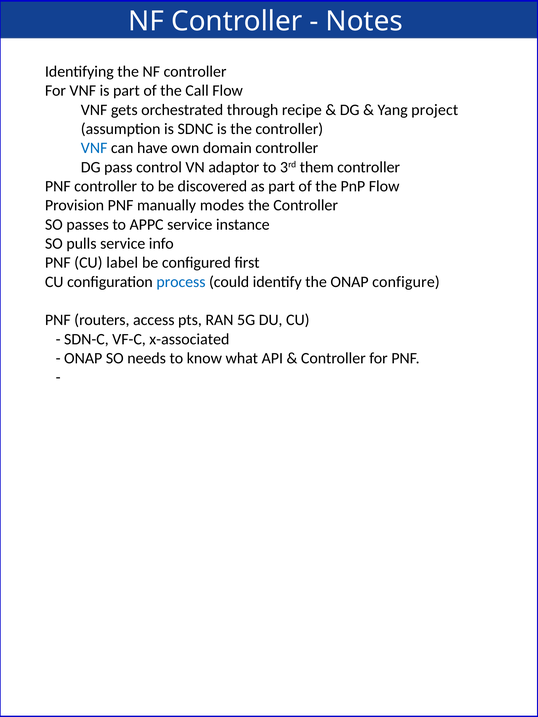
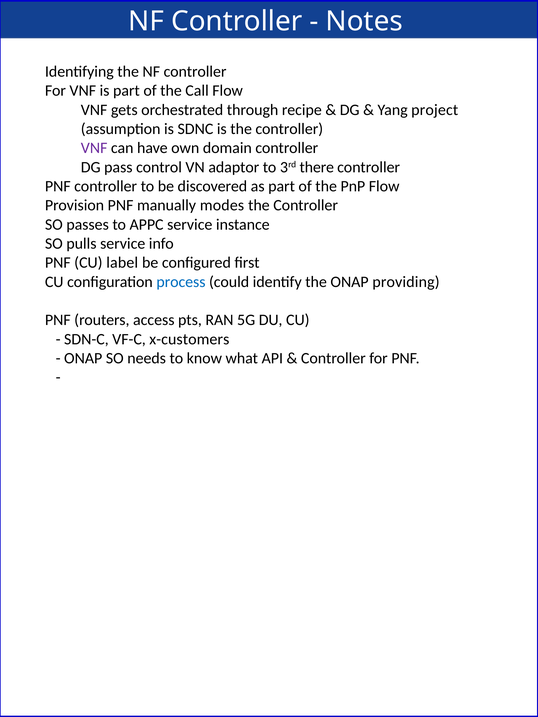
VNF at (94, 148) colour: blue -> purple
them: them -> there
configure: configure -> providing
x-associated: x-associated -> x-customers
